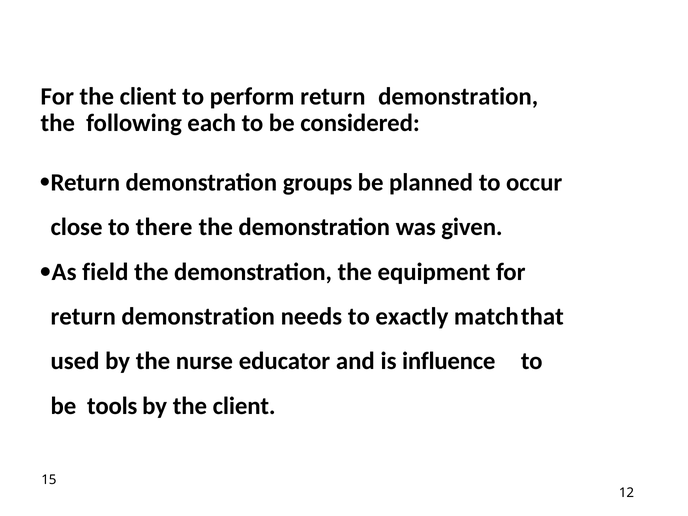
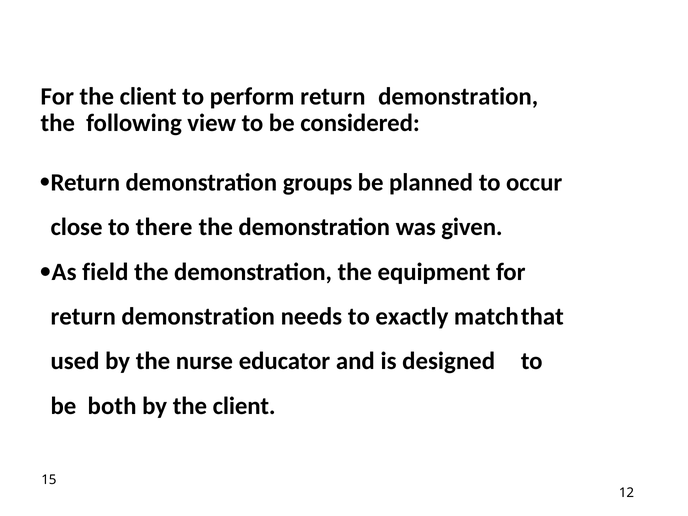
each: each -> view
influence: influence -> designed
tools: tools -> both
